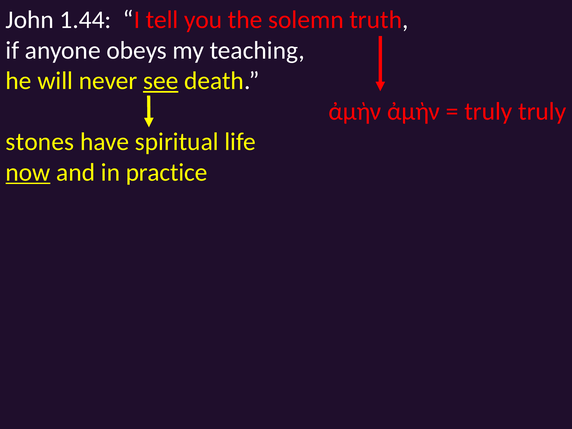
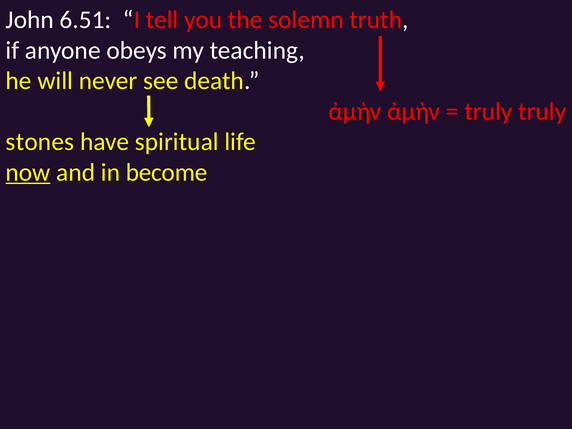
1.44: 1.44 -> 6.51
see underline: present -> none
practice: practice -> become
